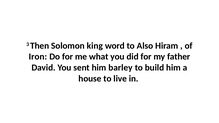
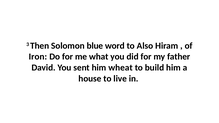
king: king -> blue
barley: barley -> wheat
